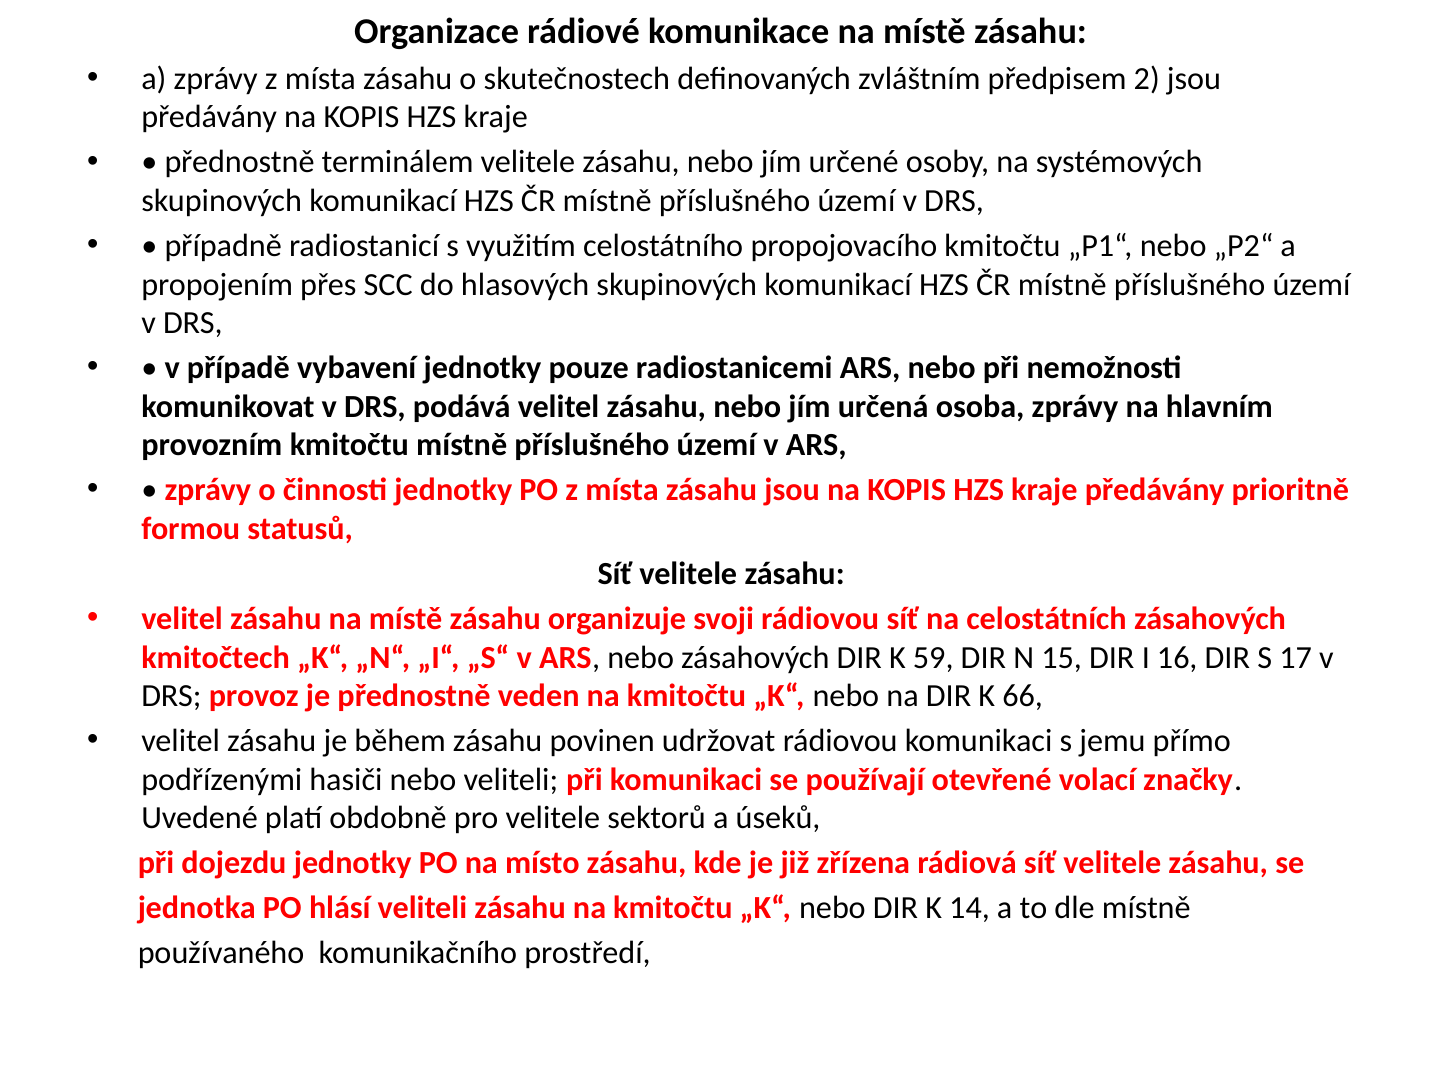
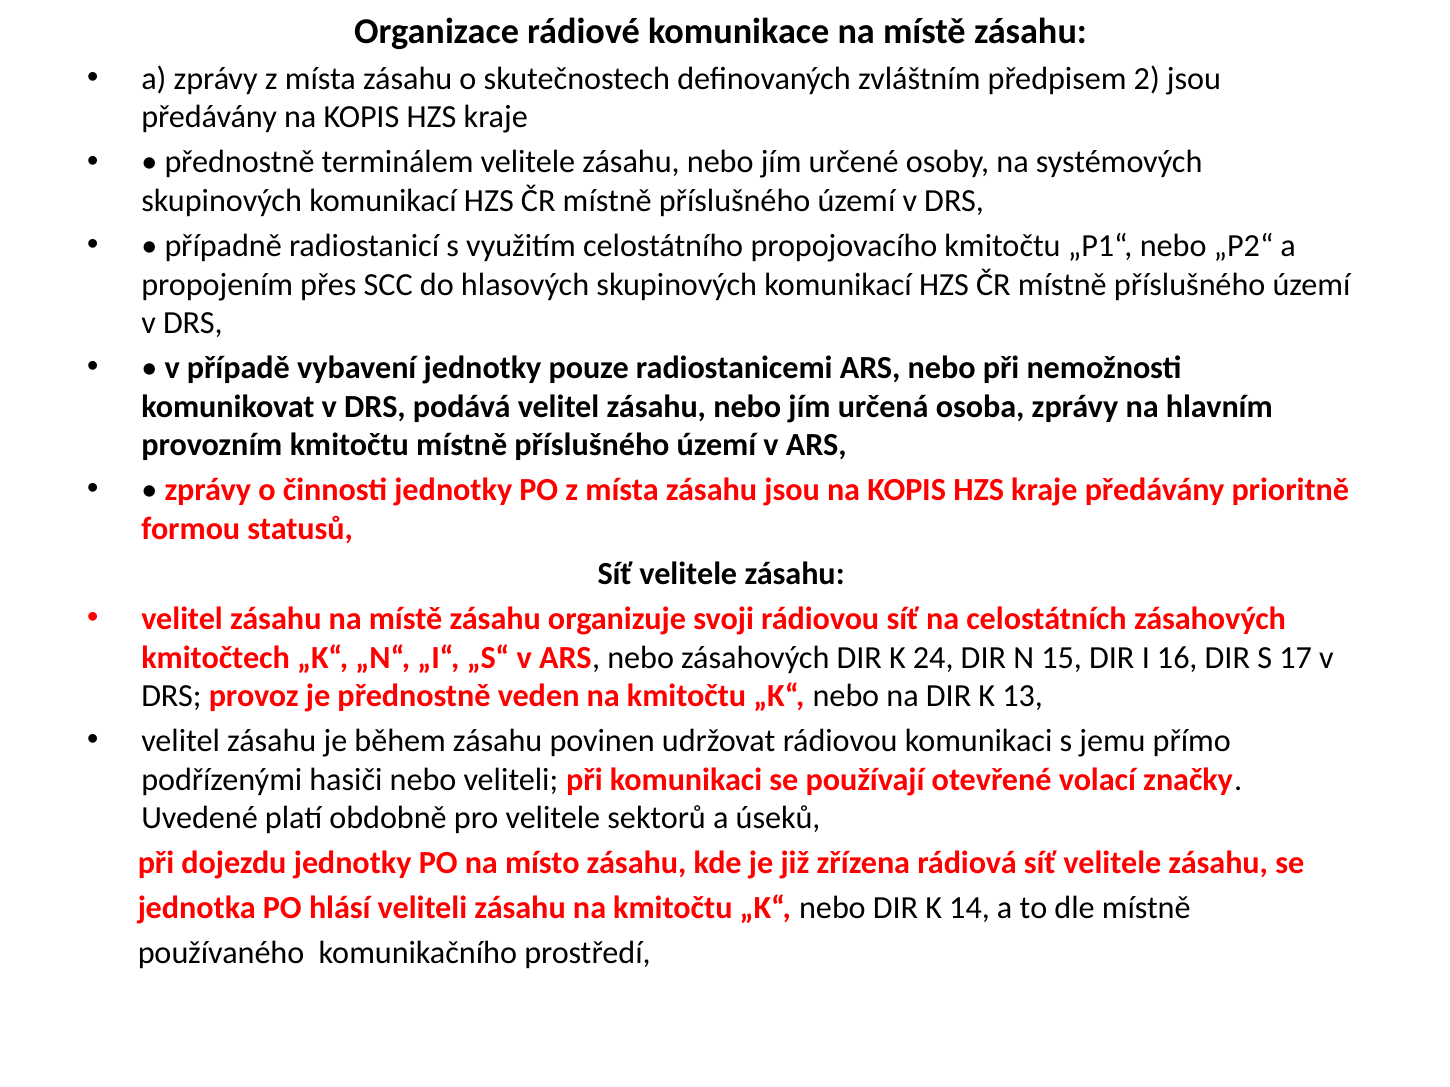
59: 59 -> 24
66: 66 -> 13
